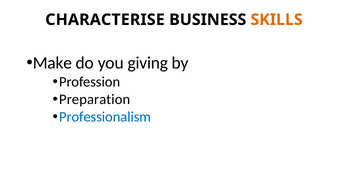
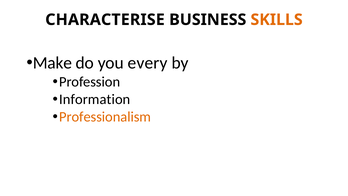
giving: giving -> every
Preparation: Preparation -> Information
Professionalism colour: blue -> orange
